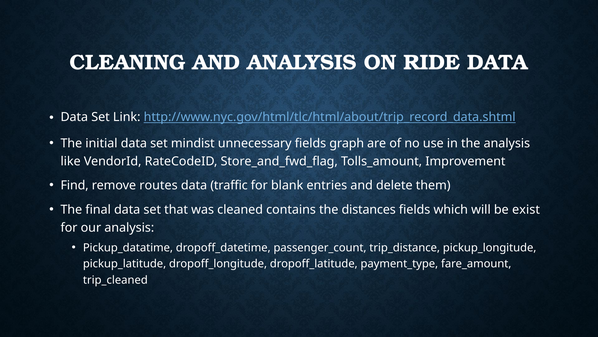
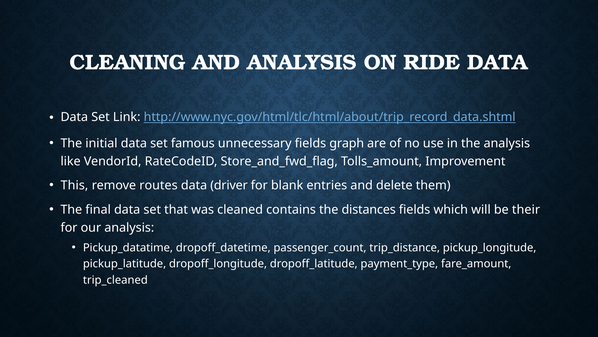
mindist: mindist -> famous
Find: Find -> This
traffic: traffic -> driver
exist: exist -> their
